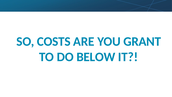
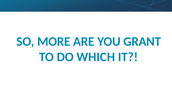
COSTS: COSTS -> MORE
BELOW: BELOW -> WHICH
